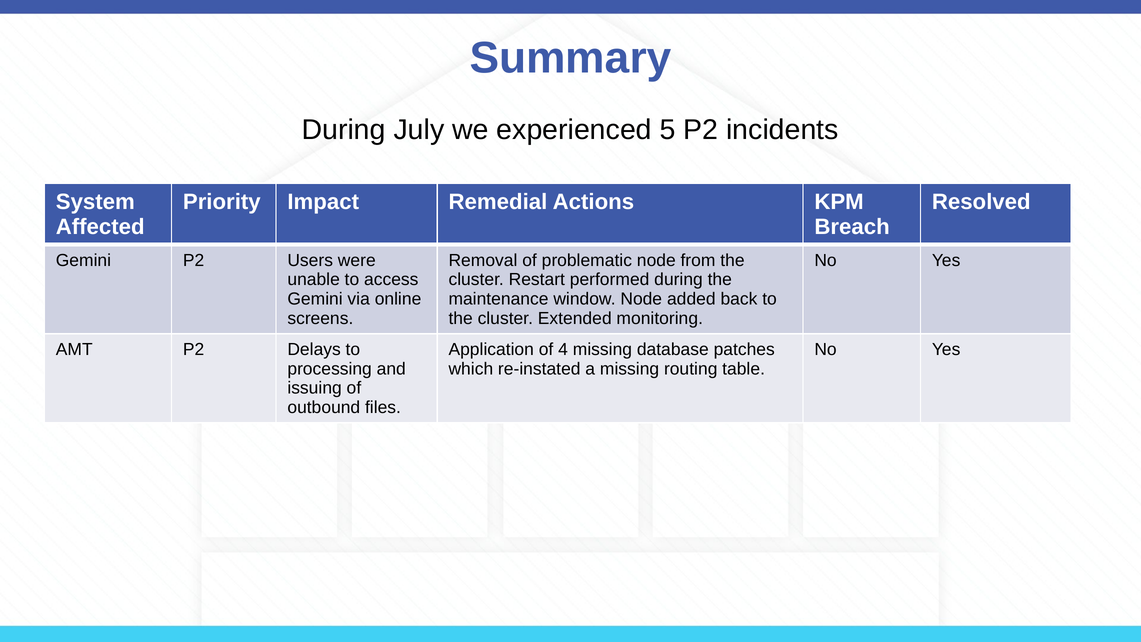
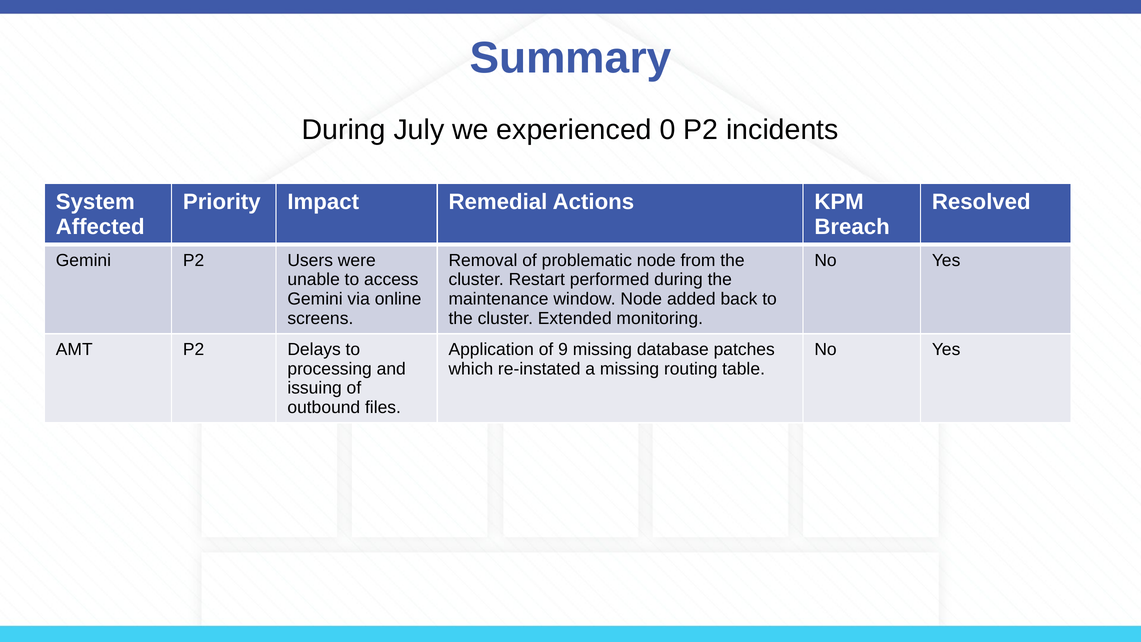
5: 5 -> 0
4: 4 -> 9
